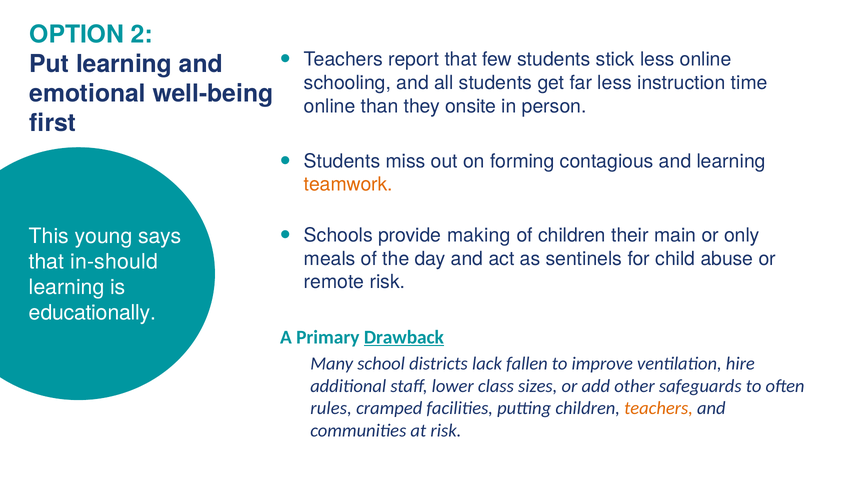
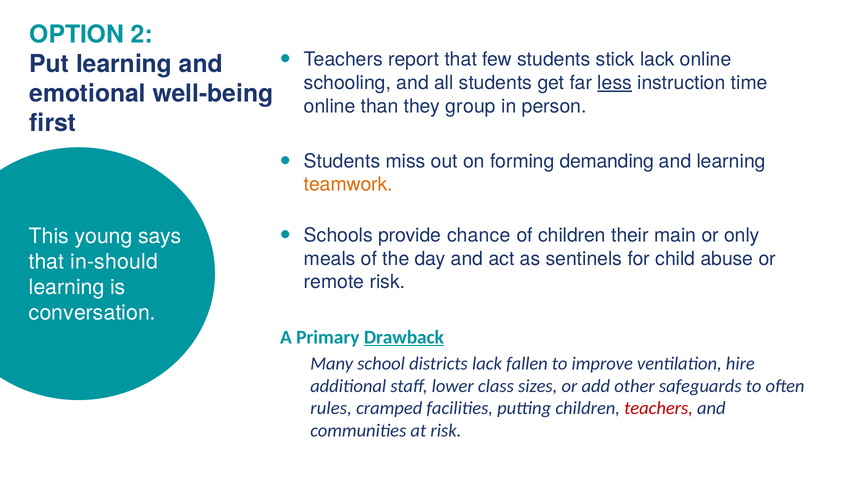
stick less: less -> lack
less at (615, 83) underline: none -> present
onsite: onsite -> group
contagious: contagious -> demanding
making: making -> chance
educationally: educationally -> conversation
teachers at (659, 408) colour: orange -> red
